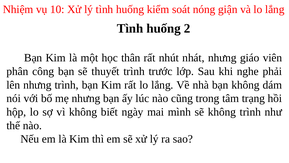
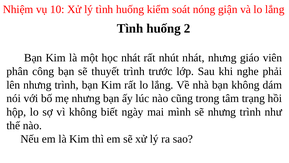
học thân: thân -> nhát
sẽ không: không -> nhưng
